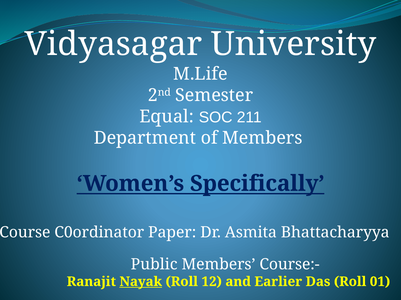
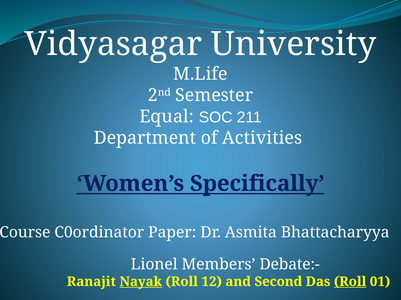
of Members: Members -> Activities
Public: Public -> Lionel
Course:-: Course:- -> Debate:-
Earlier: Earlier -> Second
Roll at (350, 282) underline: none -> present
